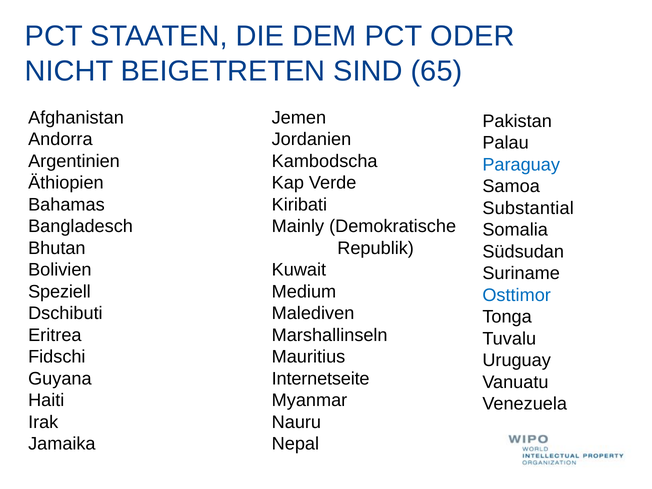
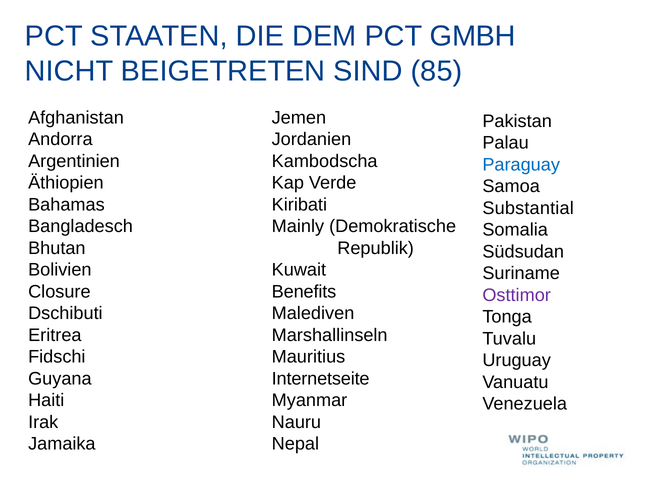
ODER: ODER -> GMBH
65: 65 -> 85
Speziell: Speziell -> Closure
Medium: Medium -> Benefits
Osttimor colour: blue -> purple
